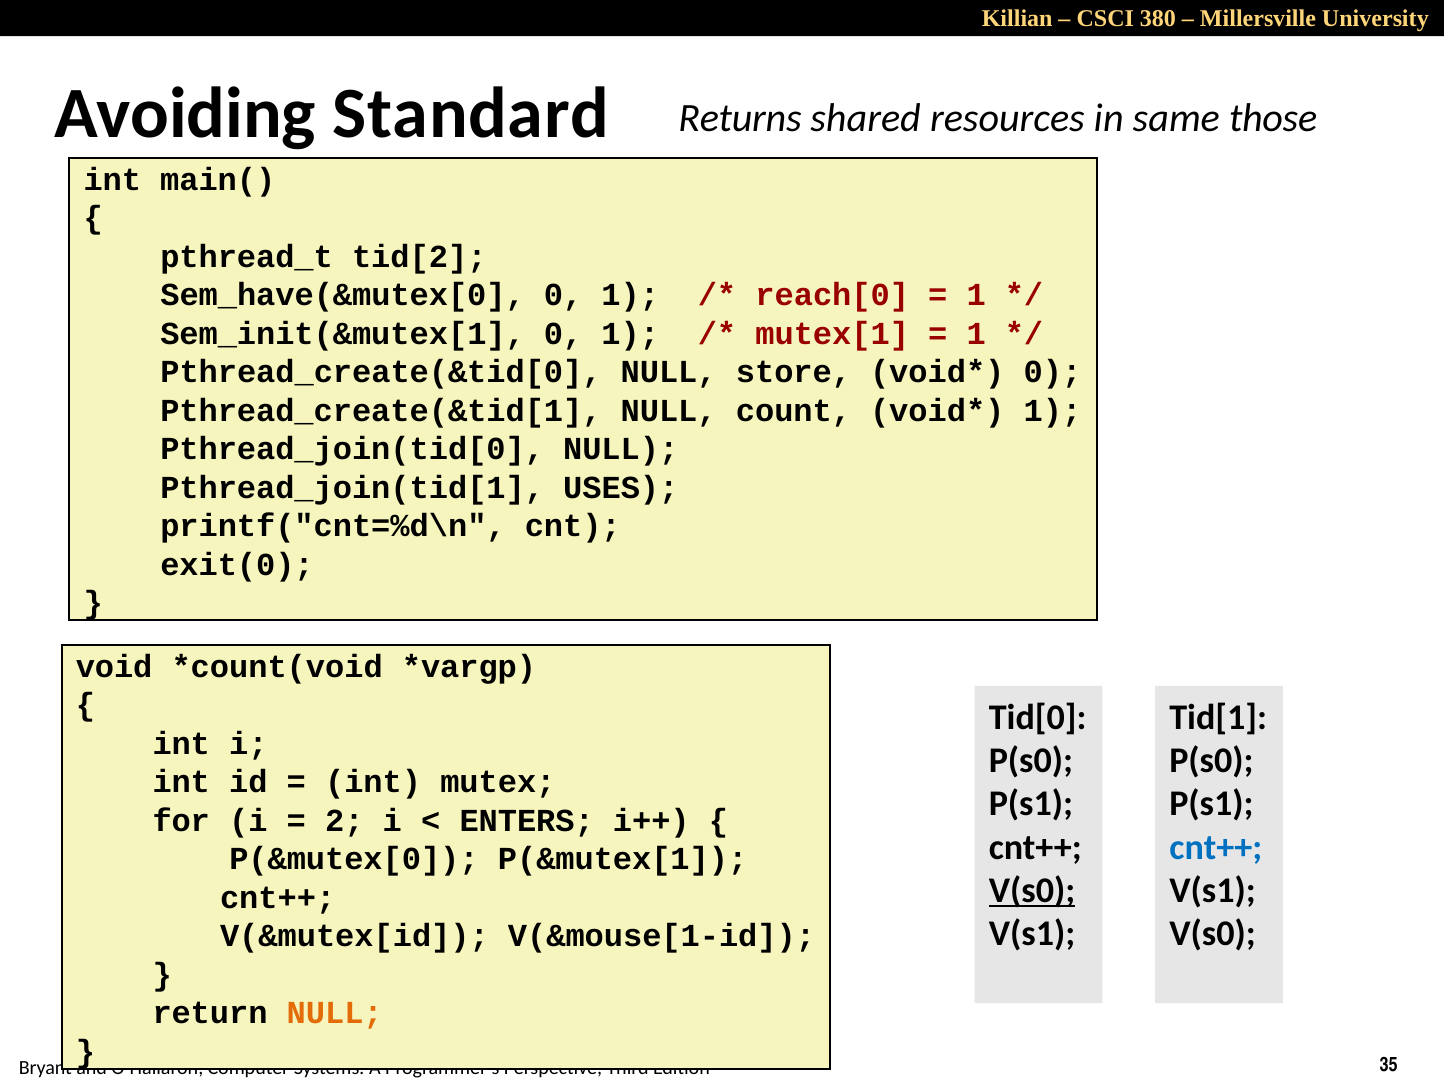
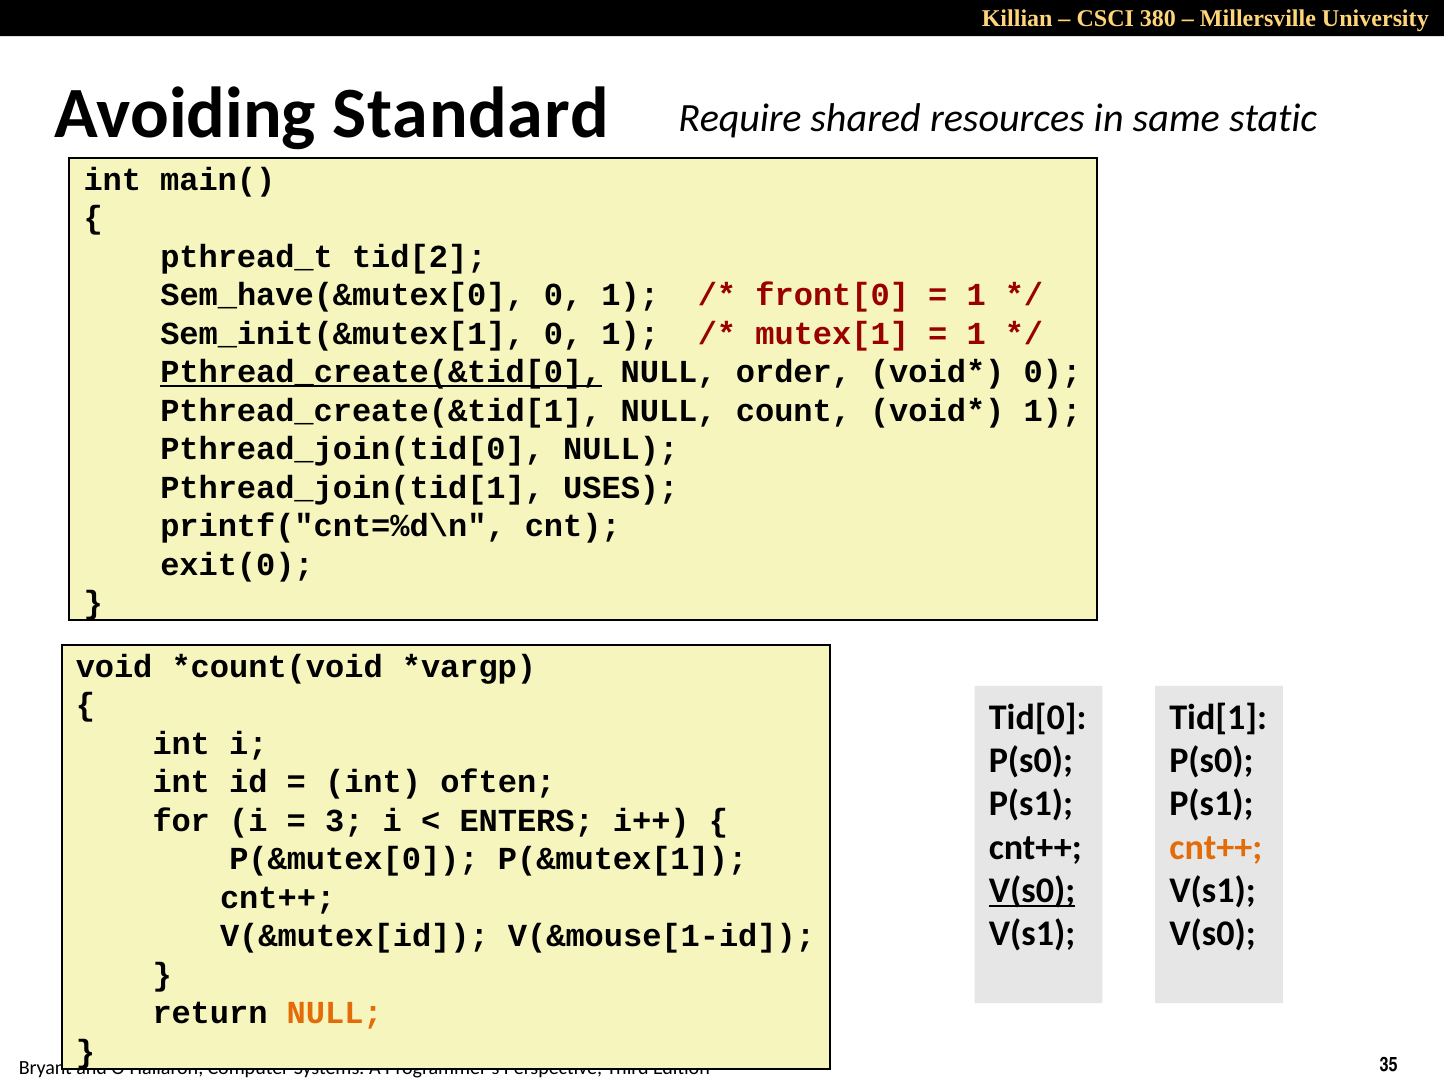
Returns: Returns -> Require
those: those -> static
reach[0: reach[0 -> front[0
Pthread_create(&tid[0 underline: none -> present
store: store -> order
mutex: mutex -> often
2: 2 -> 3
cnt++ at (1216, 847) colour: blue -> orange
